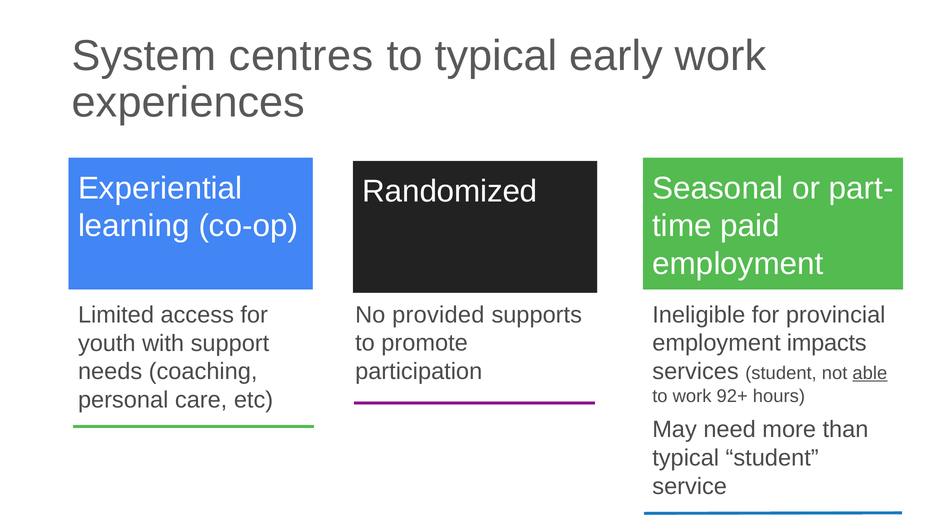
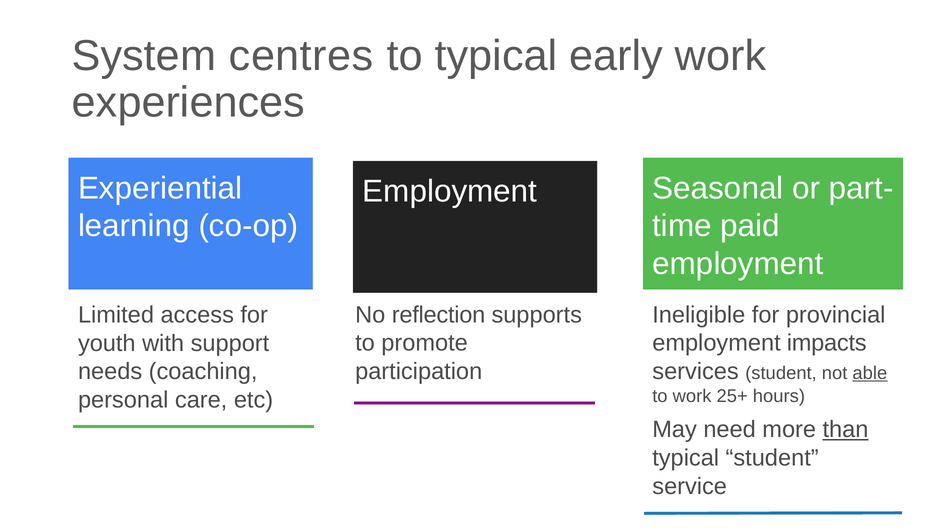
Randomized at (450, 191): Randomized -> Employment
provided: provided -> reflection
92+: 92+ -> 25+
than underline: none -> present
